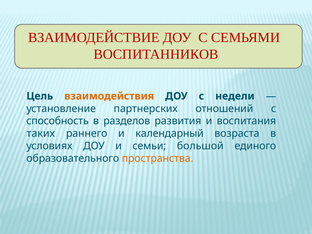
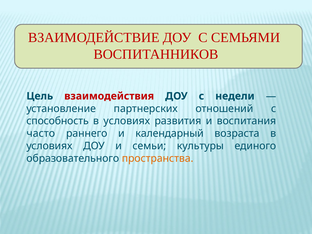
взаимодействия colour: orange -> red
разделов at (127, 121): разделов -> условиях
таких: таких -> часто
большой: большой -> культуры
